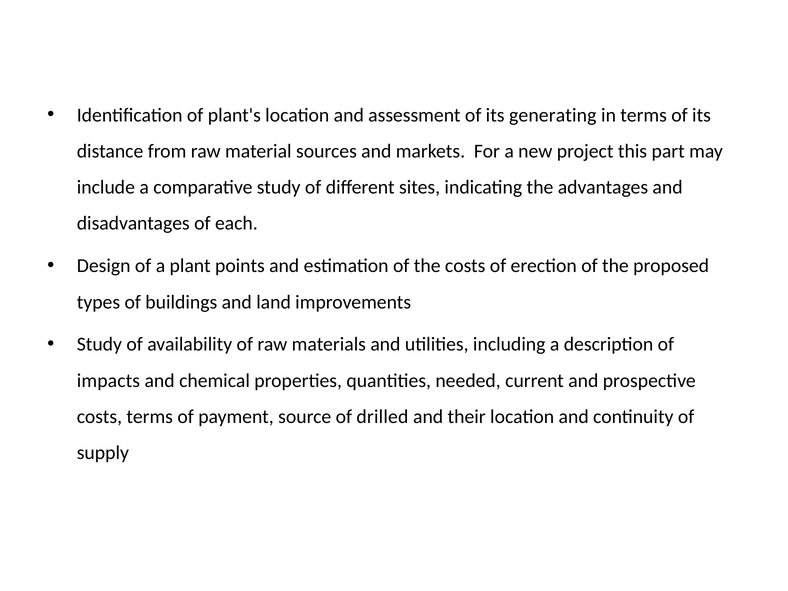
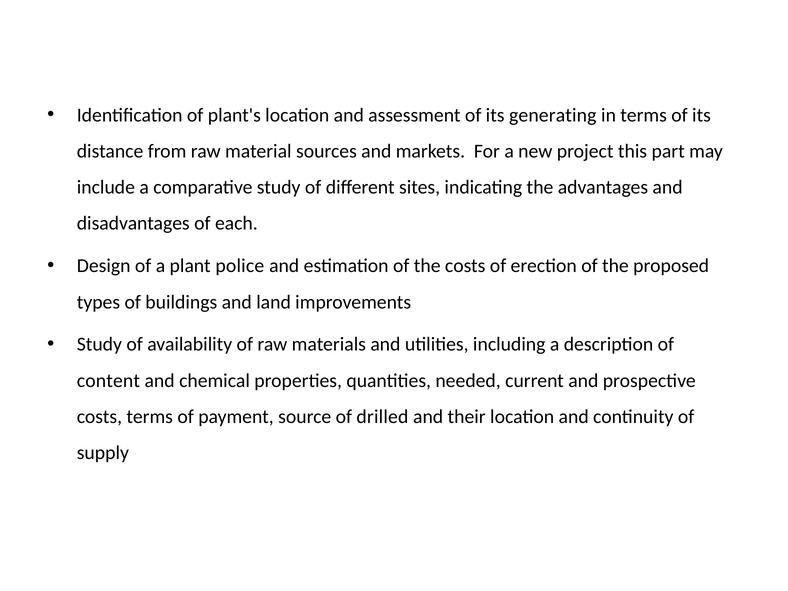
points: points -> police
impacts: impacts -> content
